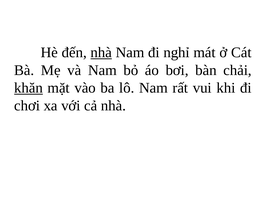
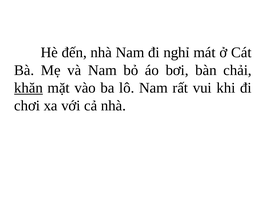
nhà at (101, 53) underline: present -> none
